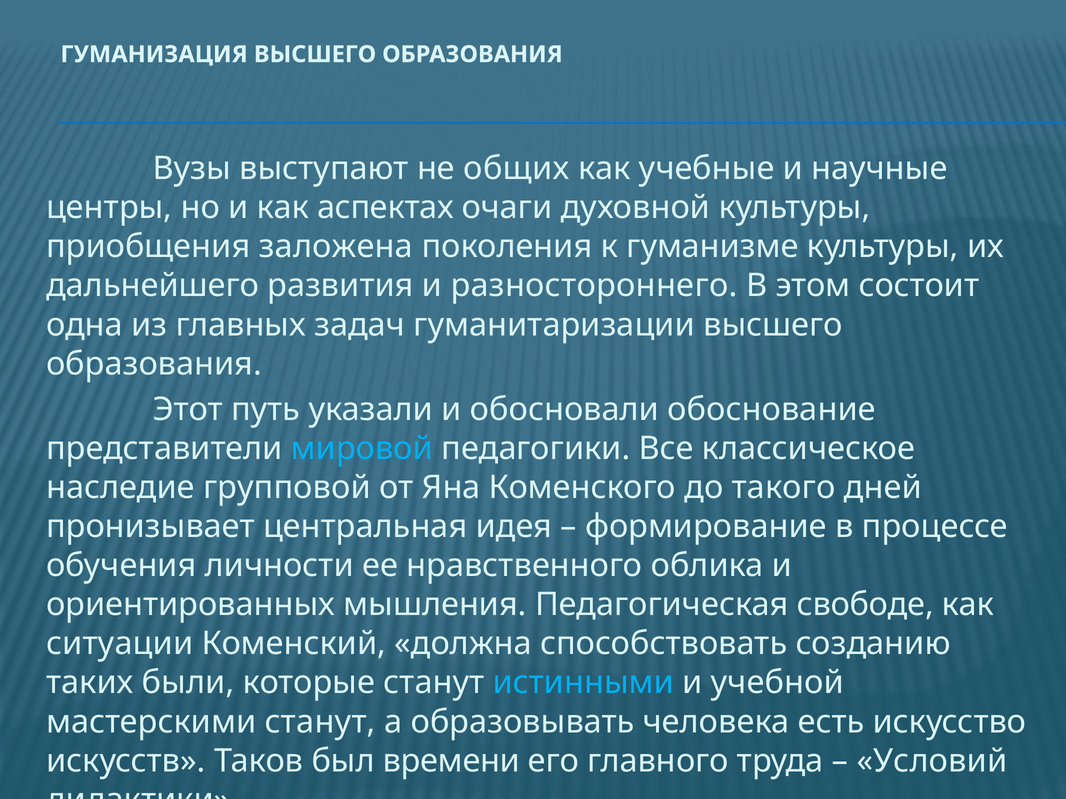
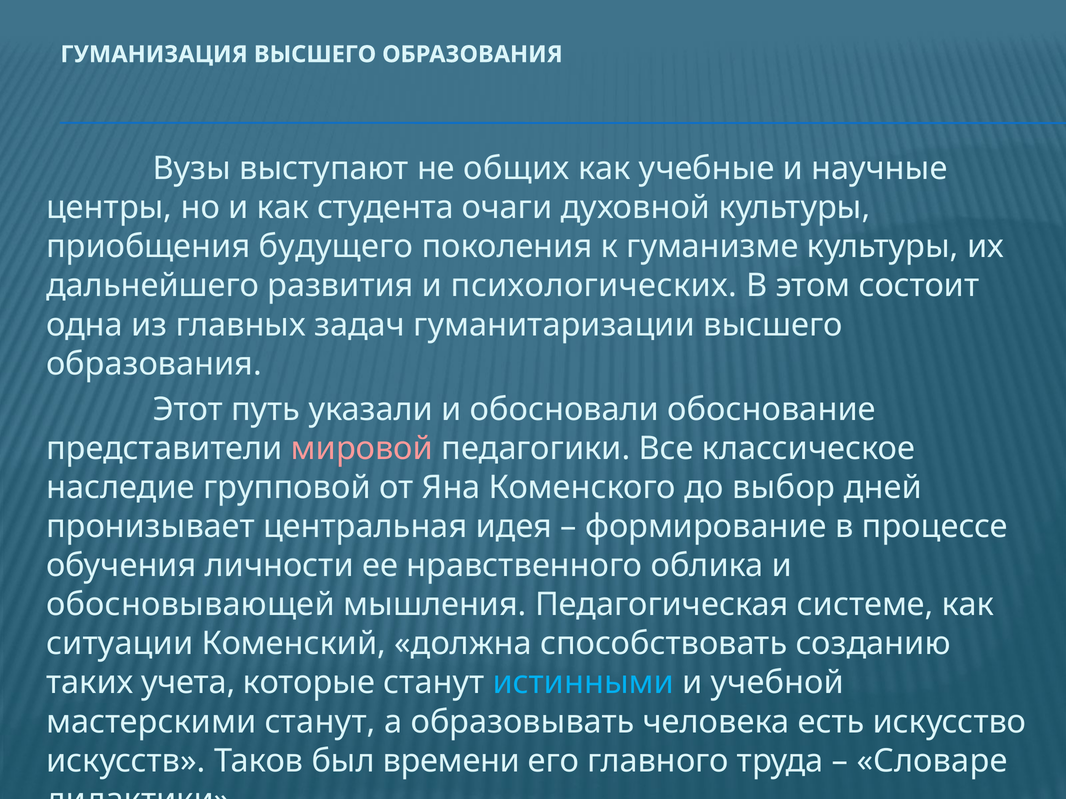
аспектах: аспектах -> студента
заложена: заложена -> будущего
разностороннего: разностороннего -> психологических
мировой colour: light blue -> pink
такого: такого -> выбор
ориентированных: ориентированных -> обосновывающей
свободе: свободе -> системе
были: были -> учета
Условий: Условий -> Словаре
